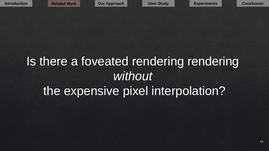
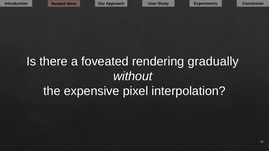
rendering rendering: rendering -> gradually
